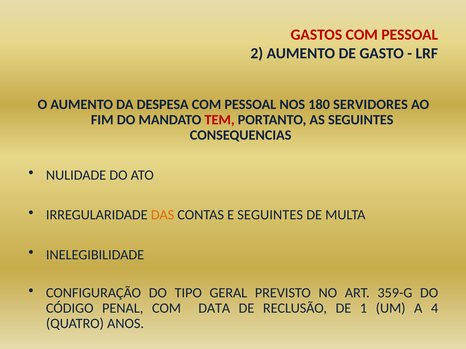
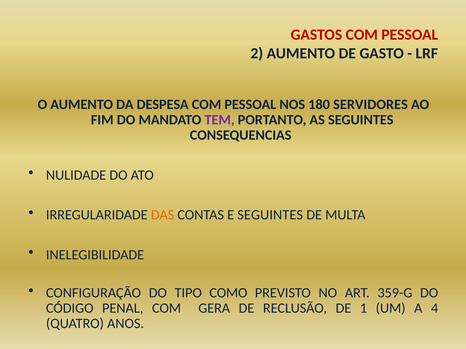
TEM colour: red -> purple
GERAL: GERAL -> COMO
DATA: DATA -> GERA
